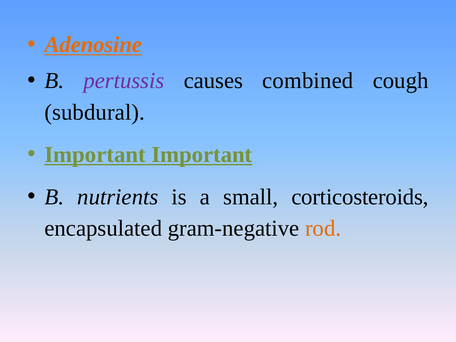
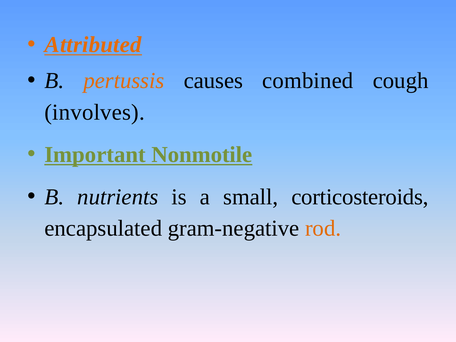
Adenosine: Adenosine -> Attributed
pertussis colour: purple -> orange
subdural: subdural -> involves
Important Important: Important -> Nonmotile
